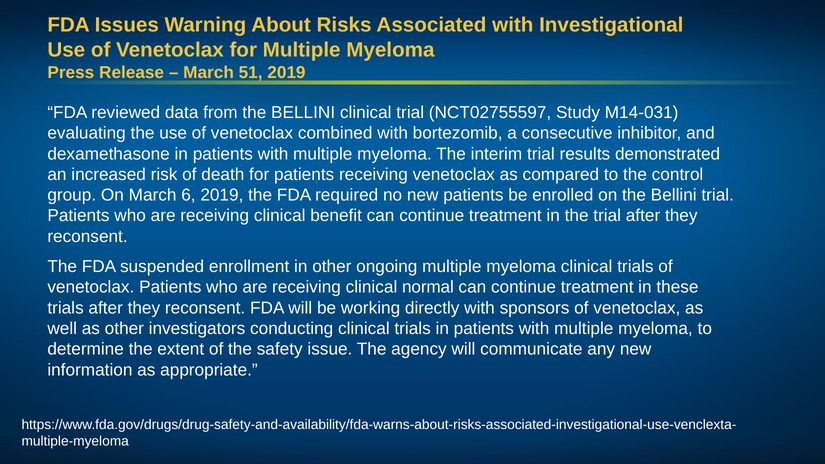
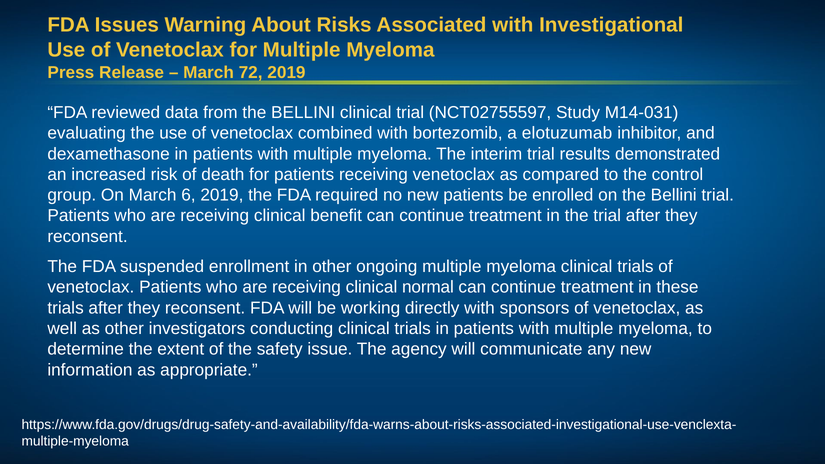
51: 51 -> 72
consecutive: consecutive -> elotuzumab
